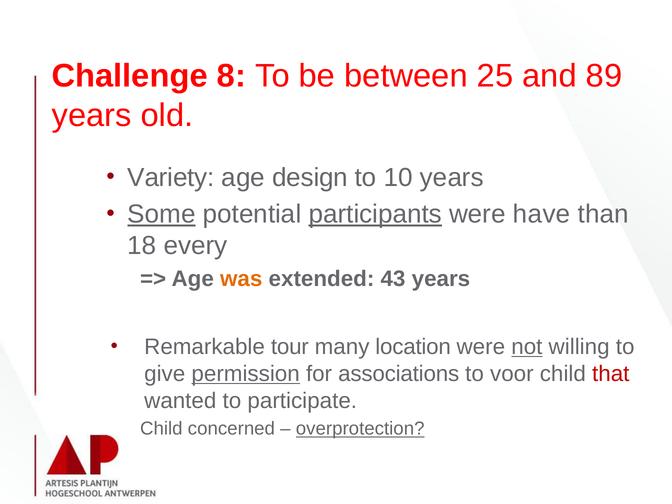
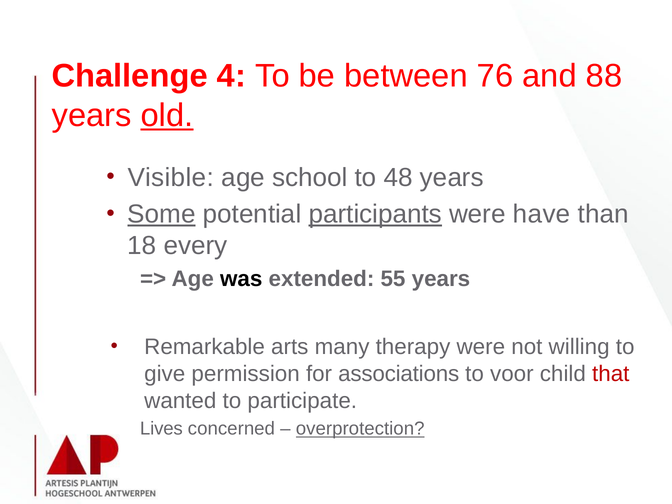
8: 8 -> 4
25: 25 -> 76
89: 89 -> 88
old underline: none -> present
Variety: Variety -> Visible
design: design -> school
10: 10 -> 48
was colour: orange -> black
43: 43 -> 55
tour: tour -> arts
location: location -> therapy
not underline: present -> none
permission underline: present -> none
Child at (161, 429): Child -> Lives
